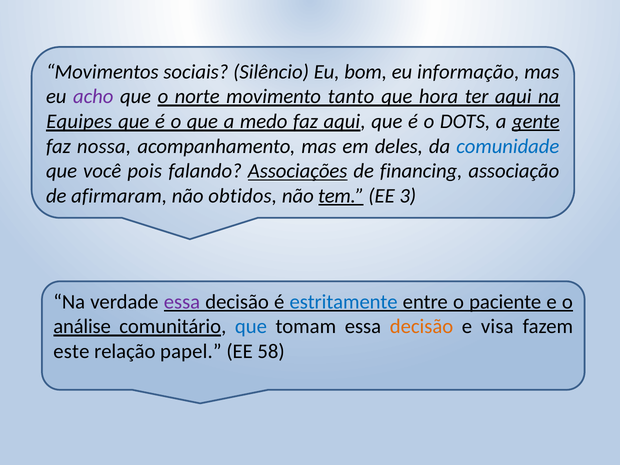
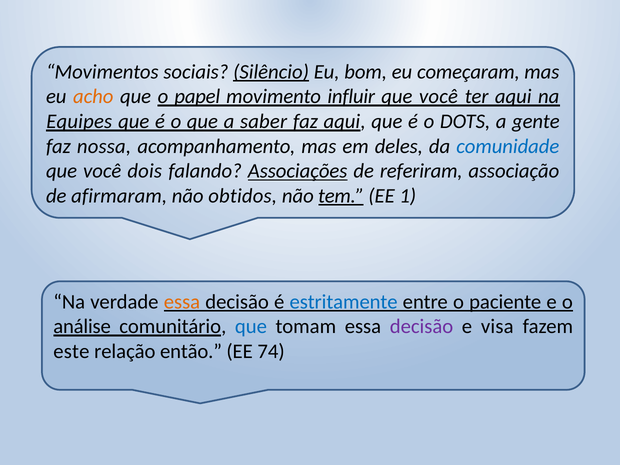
Silêncio underline: none -> present
informação: informação -> começaram
acho colour: purple -> orange
norte: norte -> papel
tanto: tanto -> influir
hora at (439, 97): hora -> você
medo: medo -> saber
gente underline: present -> none
pois: pois -> dois
financing: financing -> referiram
3: 3 -> 1
essa at (182, 302) colour: purple -> orange
decisão at (422, 327) colour: orange -> purple
papel: papel -> então
58: 58 -> 74
